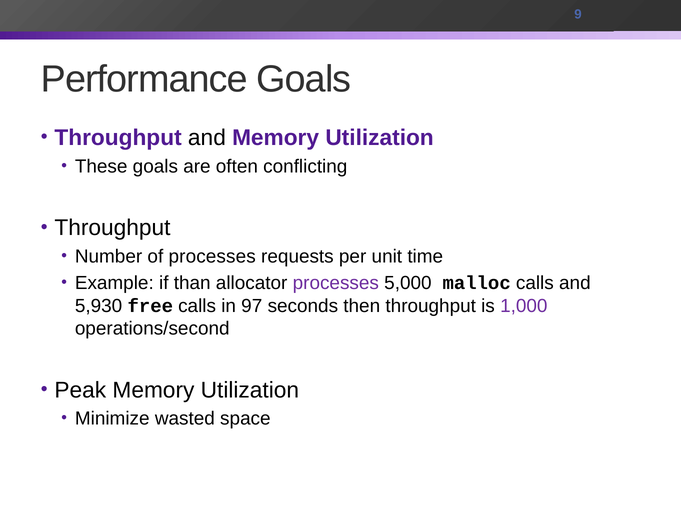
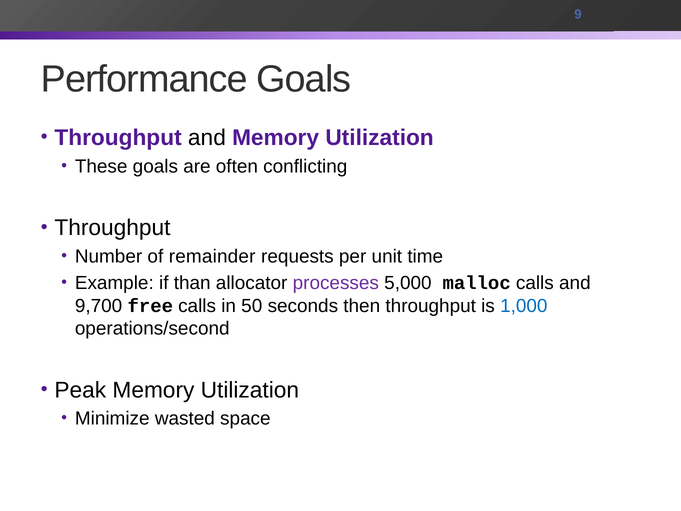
of processes: processes -> remainder
5,930: 5,930 -> 9,700
97: 97 -> 50
1,000 colour: purple -> blue
